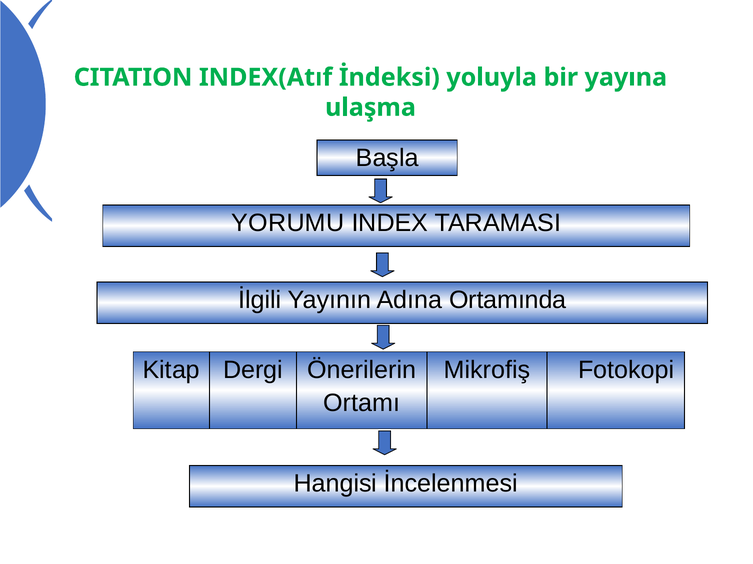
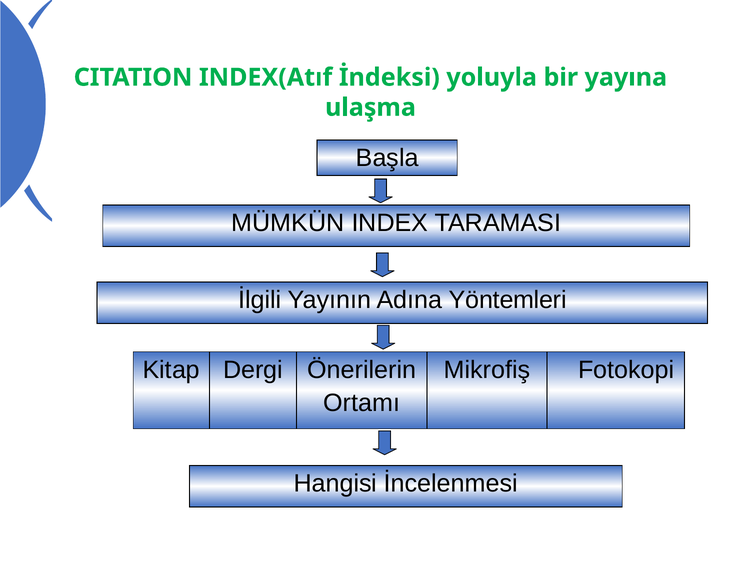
YORUMU: YORUMU -> MÜMKÜN
Ortamında: Ortamında -> Yöntemleri
